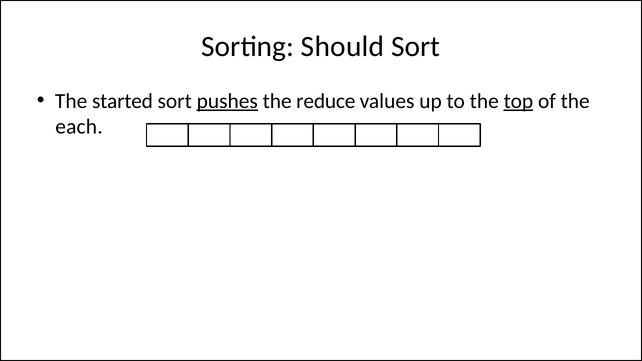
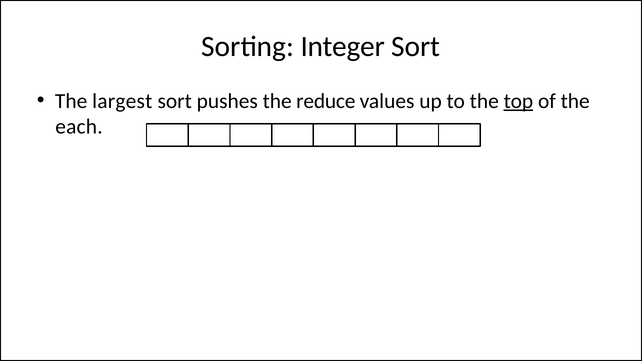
Should: Should -> Integer
started: started -> largest
pushes underline: present -> none
